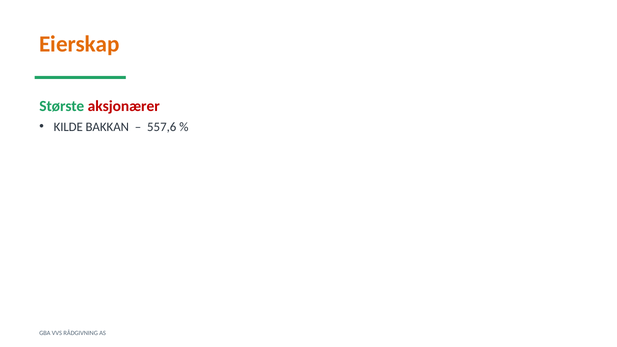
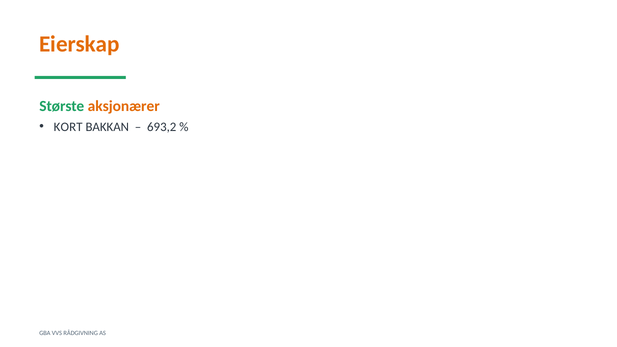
aksjonærer colour: red -> orange
KILDE: KILDE -> KORT
557,6: 557,6 -> 693,2
